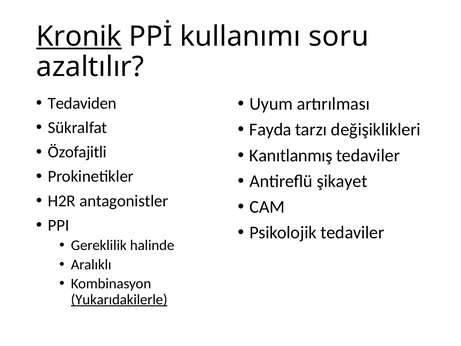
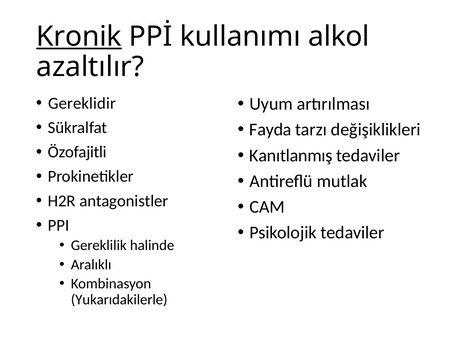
soru: soru -> alkol
Tedaviden: Tedaviden -> Gereklidir
şikayet: şikayet -> mutlak
Yukarıdakilerle underline: present -> none
